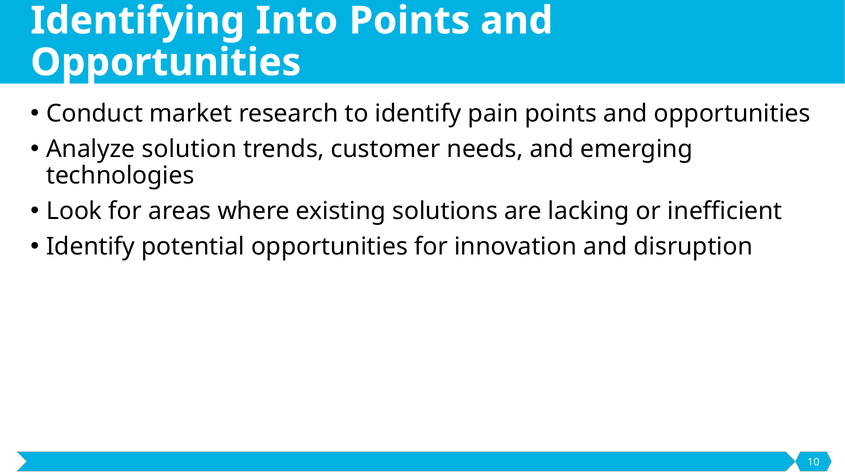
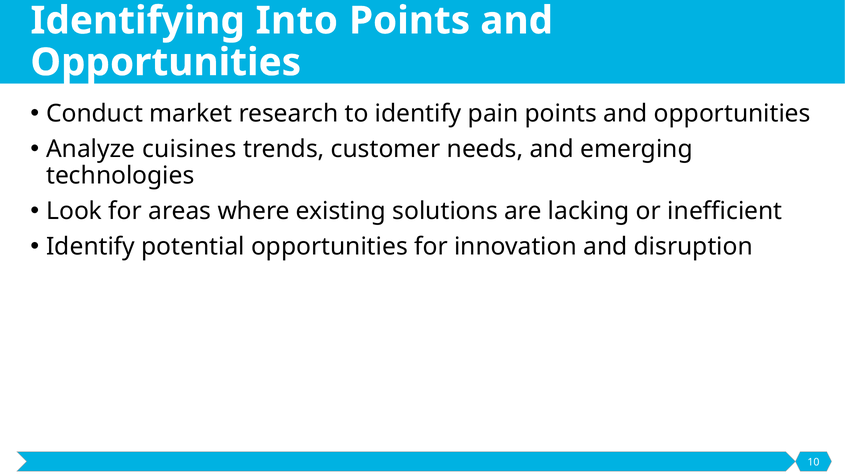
solution: solution -> cuisines
